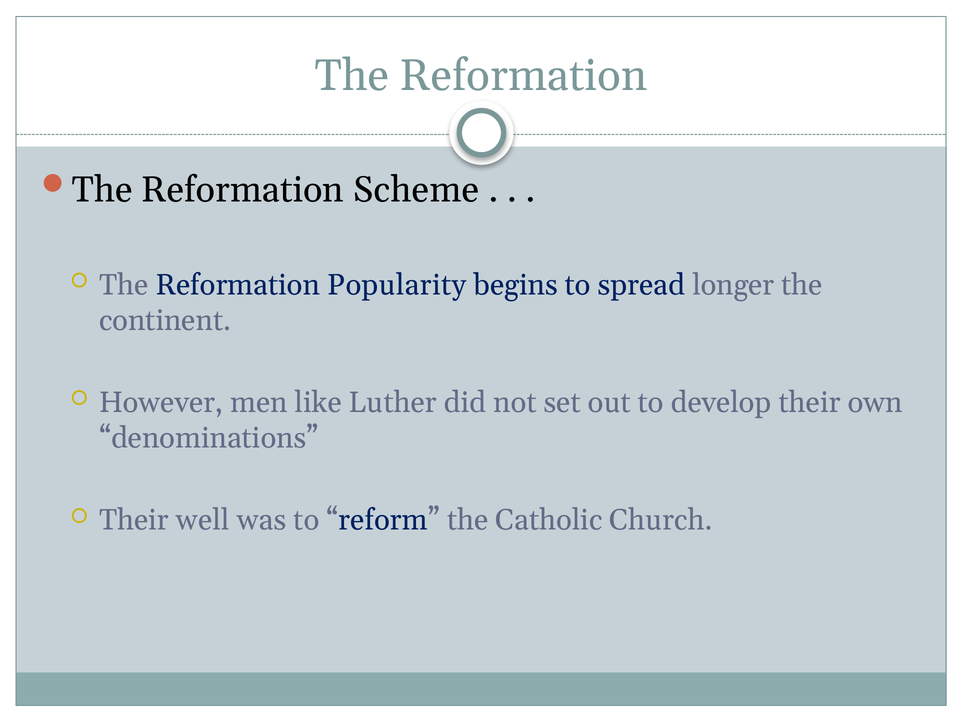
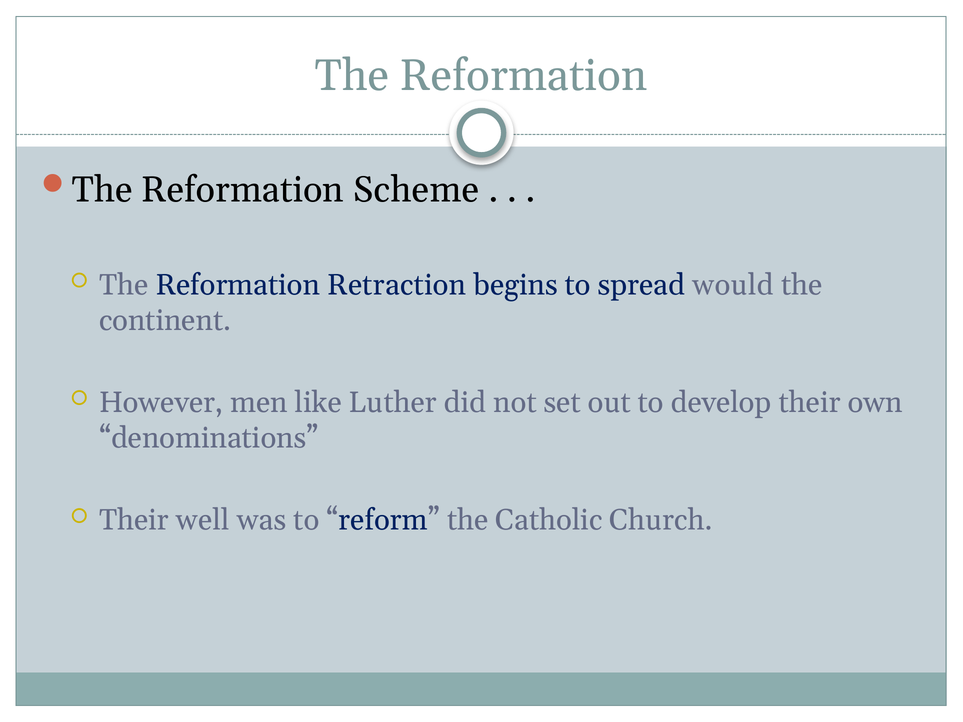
Popularity: Popularity -> Retraction
longer: longer -> would
